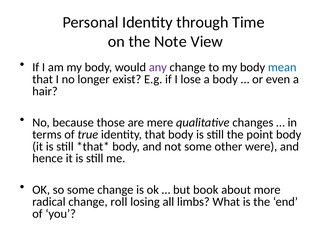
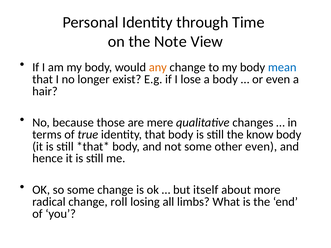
any colour: purple -> orange
point: point -> know
other were: were -> even
book: book -> itself
